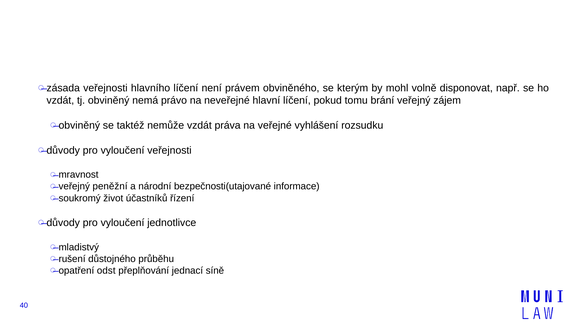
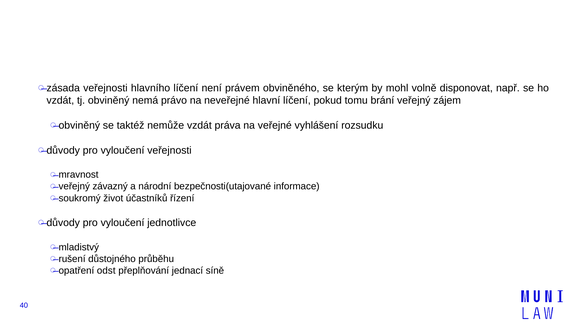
peněžní: peněžní -> závazný
